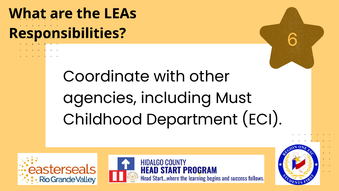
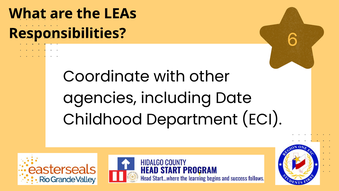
Must: Must -> Date
